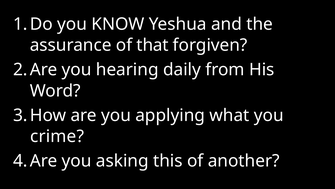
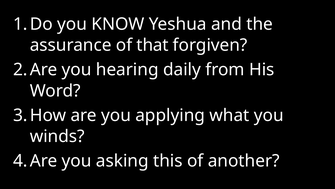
crime: crime -> winds
